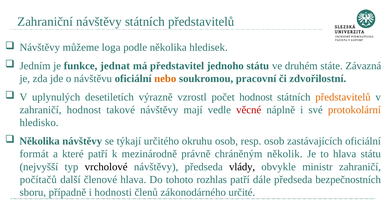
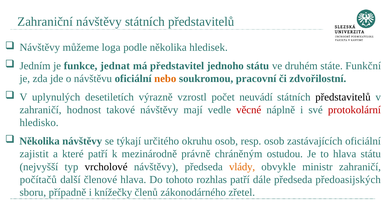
Závazná: Závazná -> Funkční
počet hodnost: hodnost -> neuvádí
představitelů at (343, 97) colour: orange -> black
protokolární colour: orange -> red
formát: formát -> zajistit
několik: několik -> ostudou
vlády colour: black -> orange
bezpečnostních: bezpečnostních -> předoasijských
hodnosti: hodnosti -> knížečky
určité: určité -> zřetel
